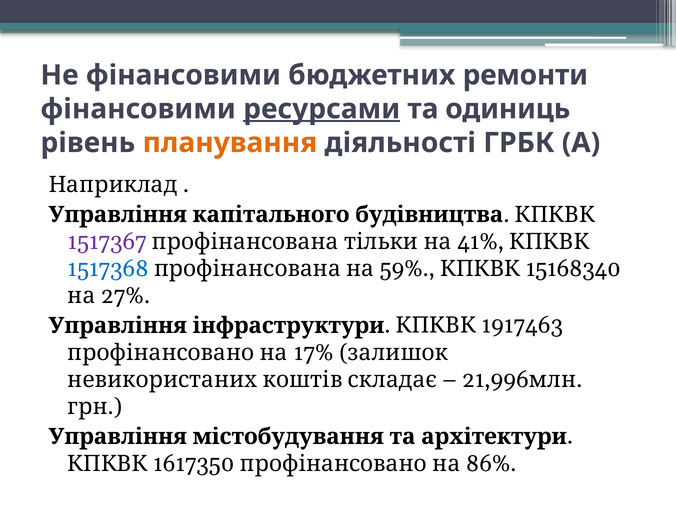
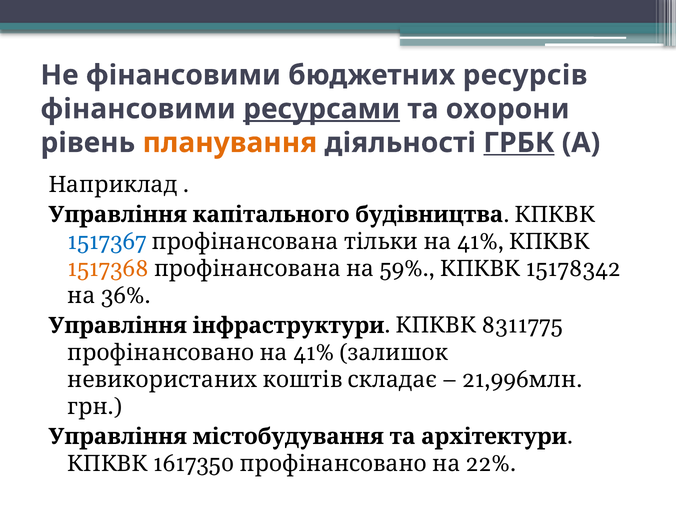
ремонти: ремонти -> ресурсів
одиниць: одиниць -> охорони
ГРБК underline: none -> present
1517367 colour: purple -> blue
1517368 colour: blue -> orange
15168340: 15168340 -> 15178342
27%: 27% -> 36%
1917463: 1917463 -> 8311775
17% at (314, 353): 17% -> 41%
86%: 86% -> 22%
